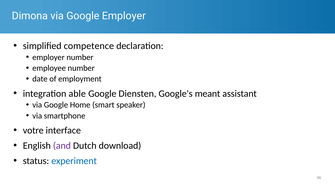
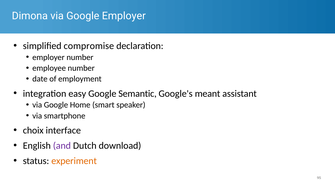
competence: competence -> compromise
able: able -> easy
Diensten: Diensten -> Semantic
votre: votre -> choix
experiment colour: blue -> orange
